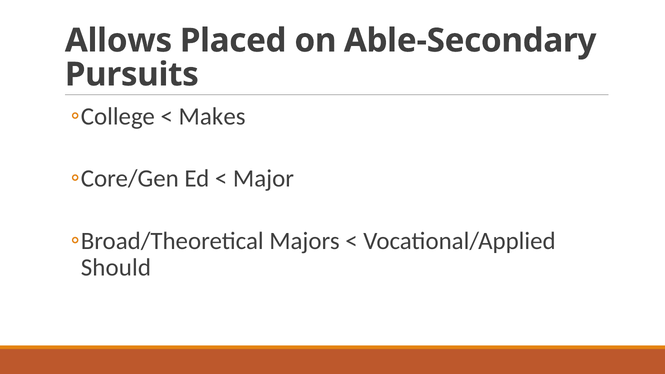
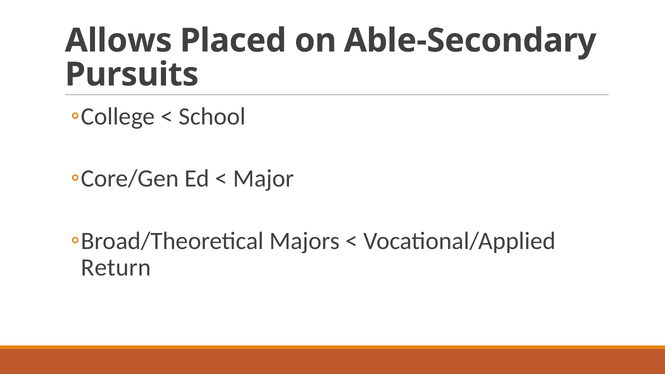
Makes: Makes -> School
Should: Should -> Return
